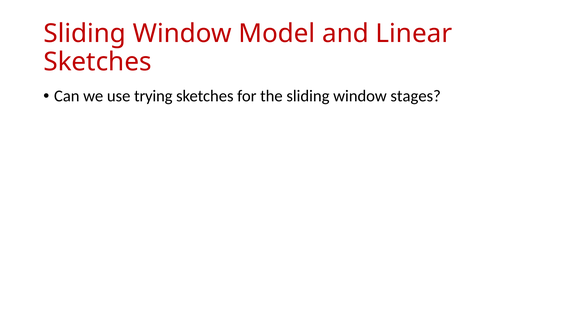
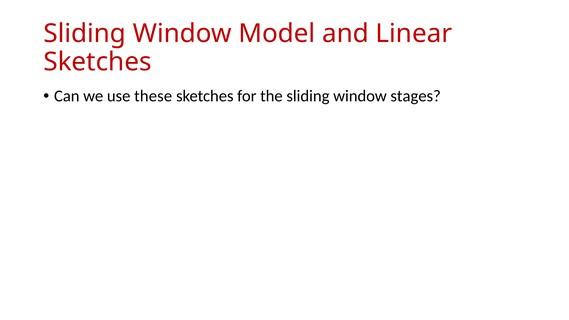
trying: trying -> these
